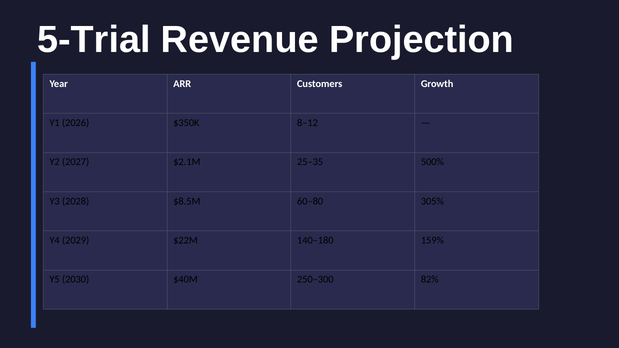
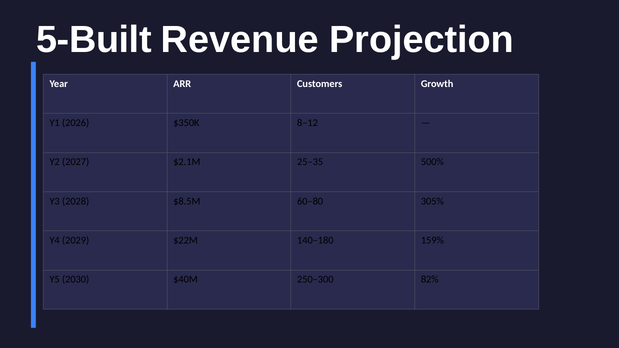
5-Trial: 5-Trial -> 5-Built
